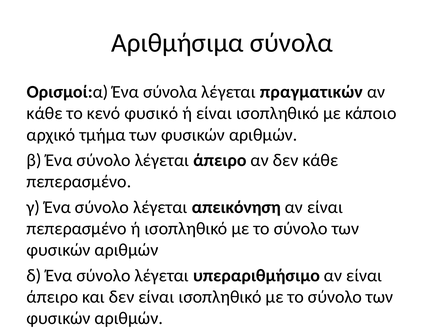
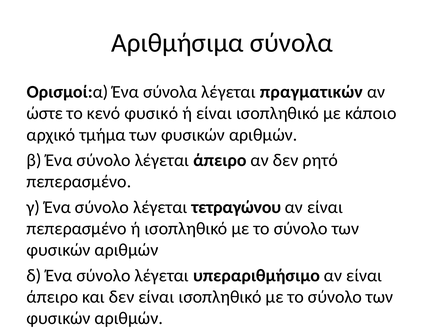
κάθε at (45, 113): κάθε -> ώστε
δεν κάθε: κάθε -> ρητό
απεικόνηση: απεικόνηση -> τετραγώνου
